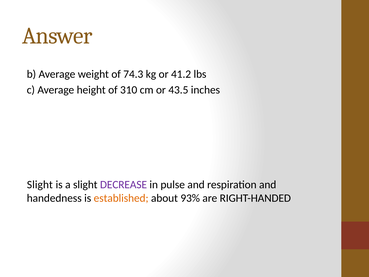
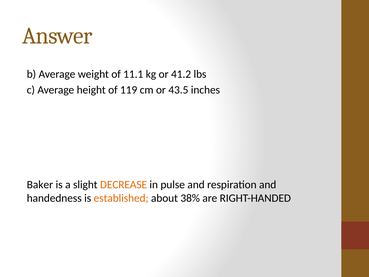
74.3: 74.3 -> 11.1
310: 310 -> 119
Slight at (40, 184): Slight -> Baker
DECREASE colour: purple -> orange
93%: 93% -> 38%
